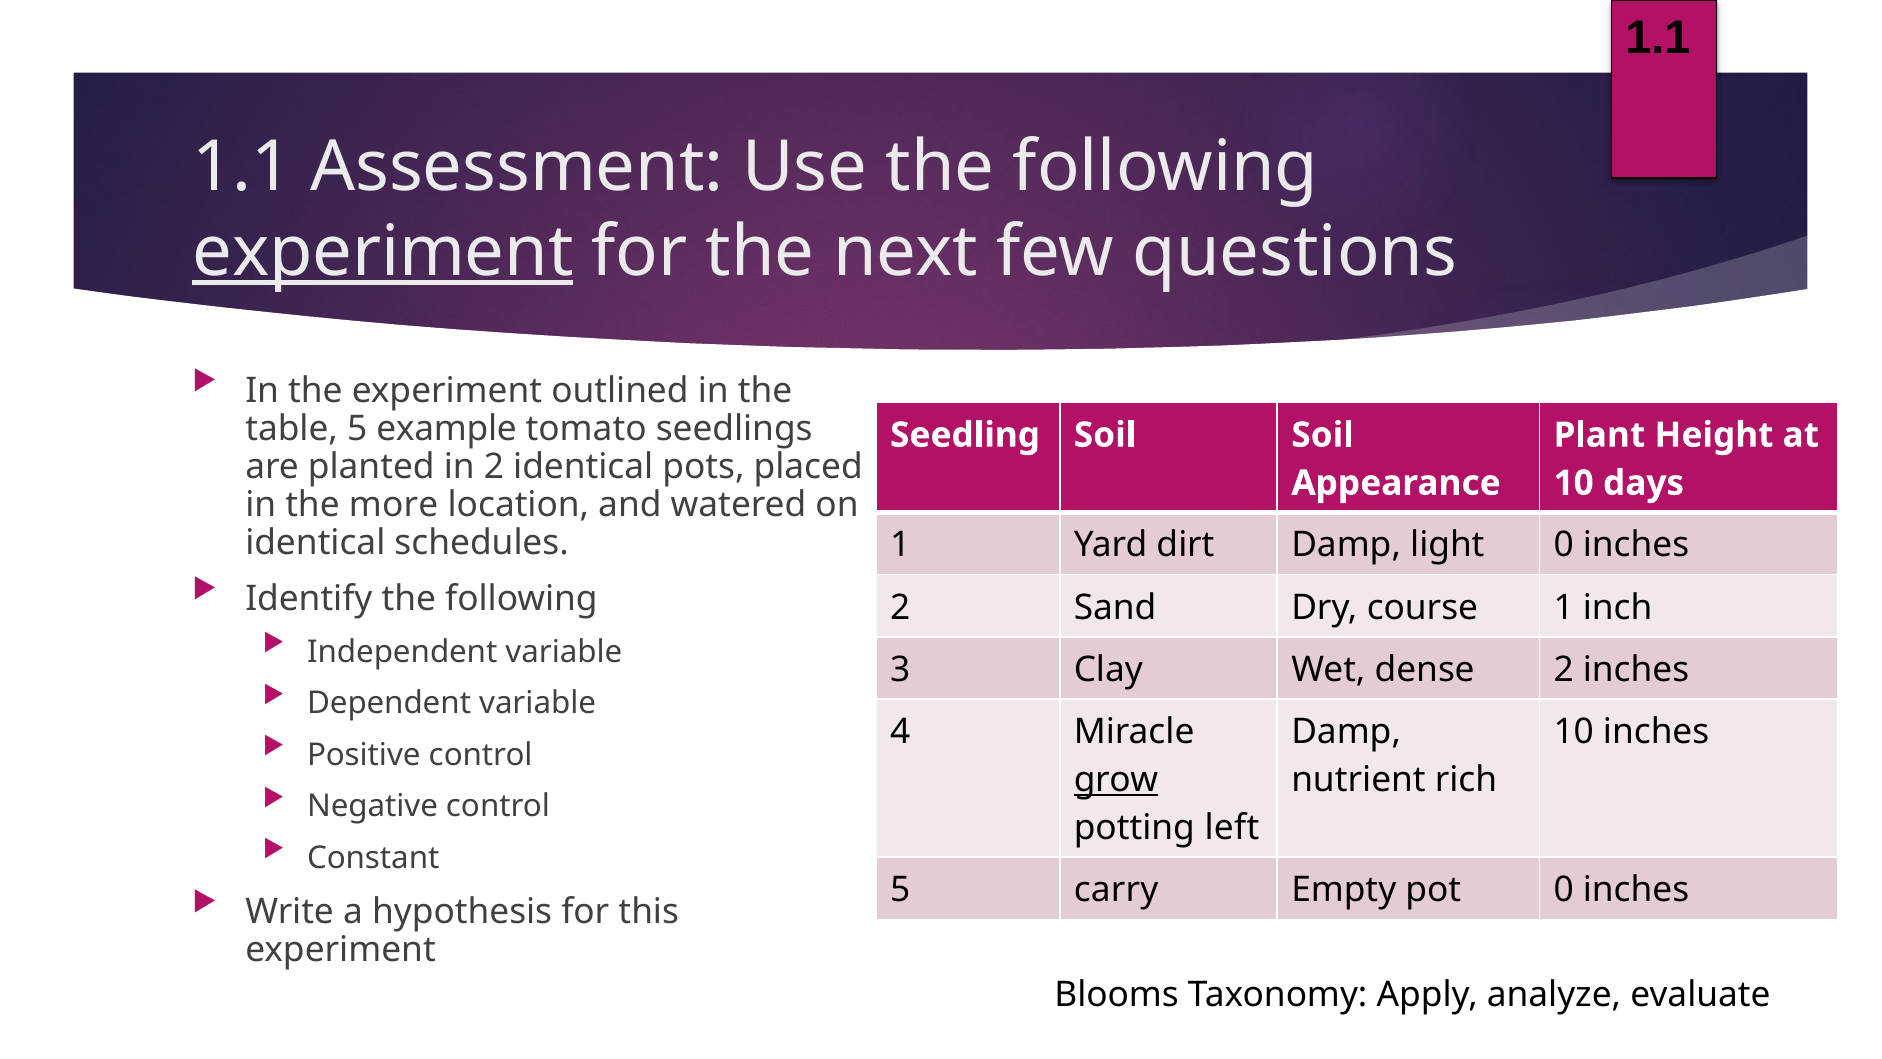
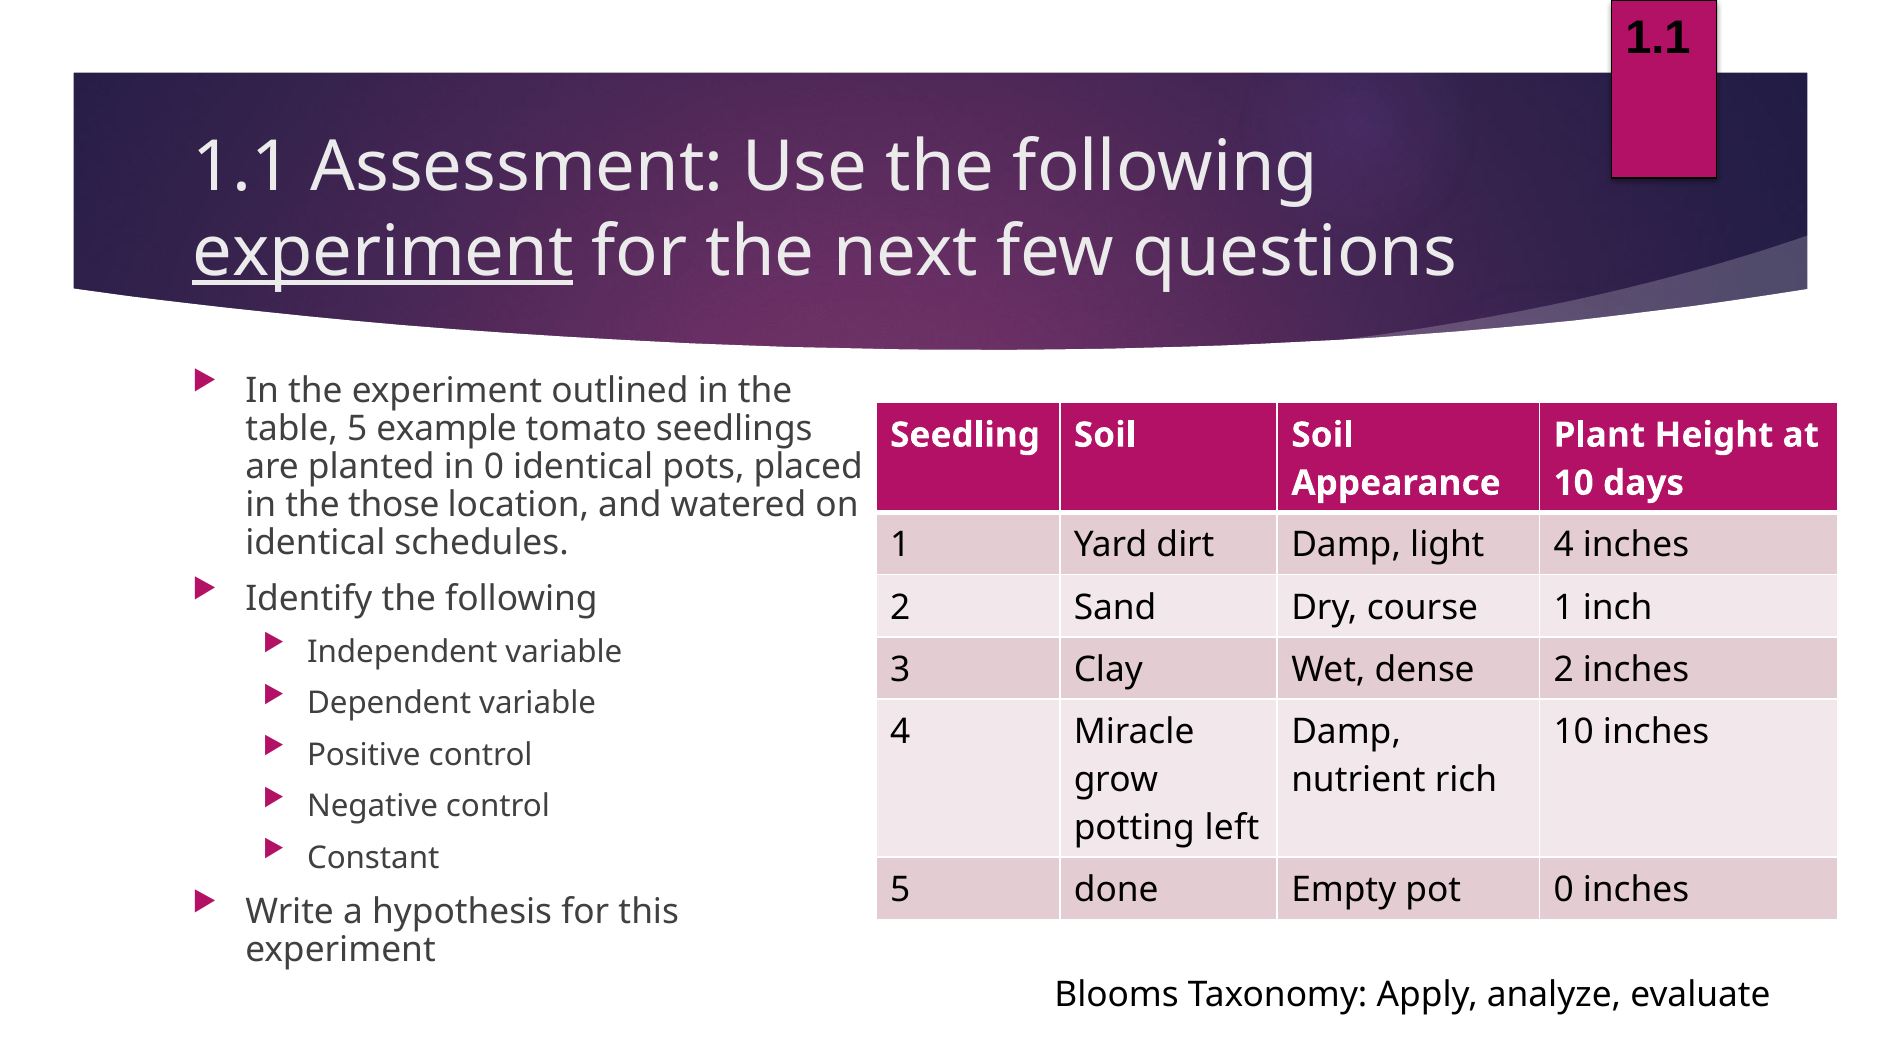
in 2: 2 -> 0
more: more -> those
light 0: 0 -> 4
grow underline: present -> none
carry: carry -> done
